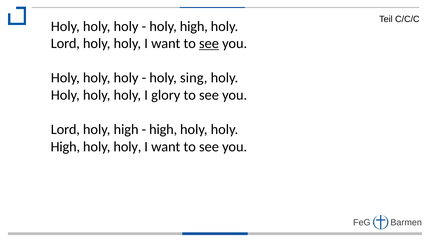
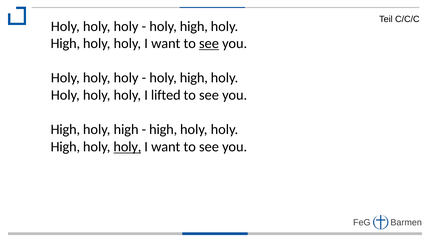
Lord at (65, 43): Lord -> High
sing at (194, 78): sing -> high
glory: glory -> lifted
Lord at (65, 129): Lord -> High
holy at (127, 147) underline: none -> present
